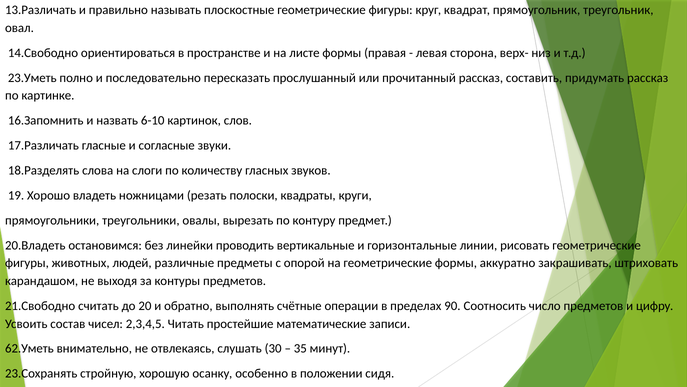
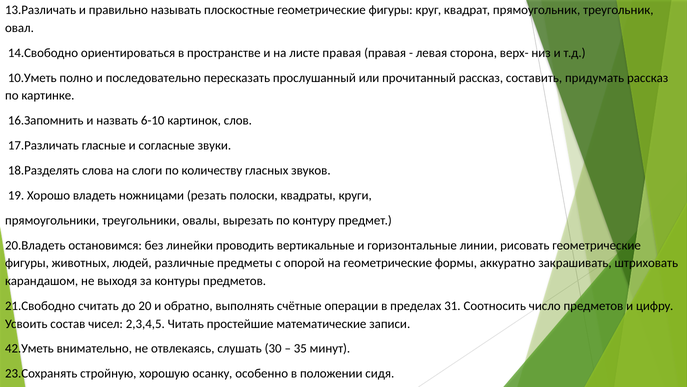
листе формы: формы -> правая
23.Уметь: 23.Уметь -> 10.Уметь
90: 90 -> 31
62.Уметь: 62.Уметь -> 42.Уметь
